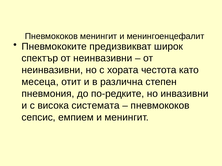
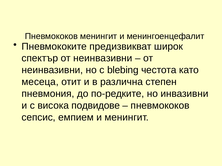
хората: хората -> blebing
системата: системата -> подвидове
